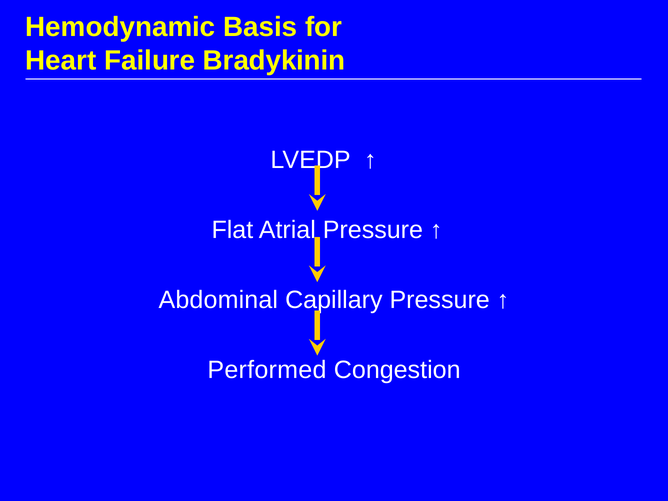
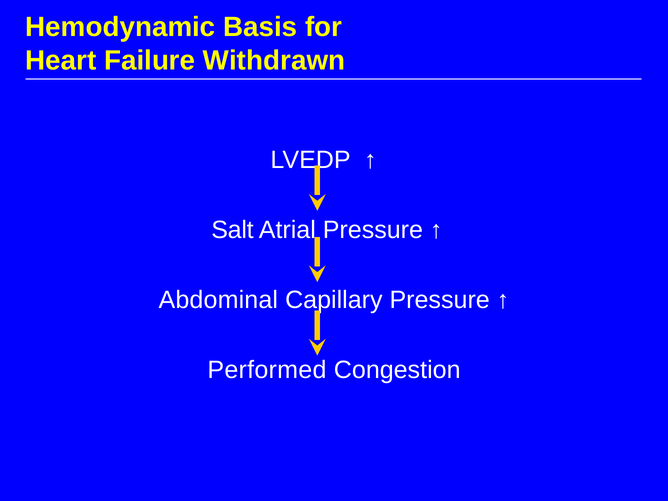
Bradykinin: Bradykinin -> Withdrawn
Flat: Flat -> Salt
